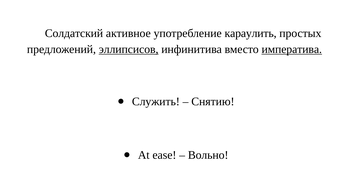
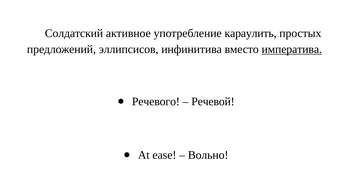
эллипсисов underline: present -> none
Служить: Служить -> Речевого
Снятию: Снятию -> Речевой
